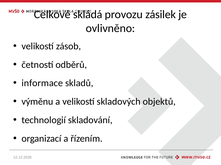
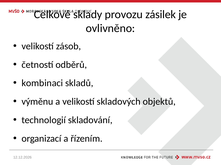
skládá: skládá -> sklady
informace: informace -> kombinaci
